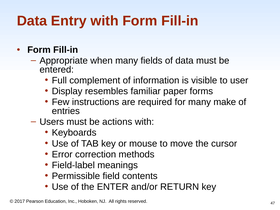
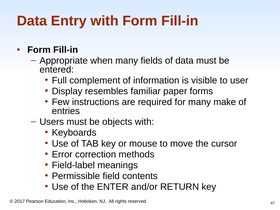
actions: actions -> objects
